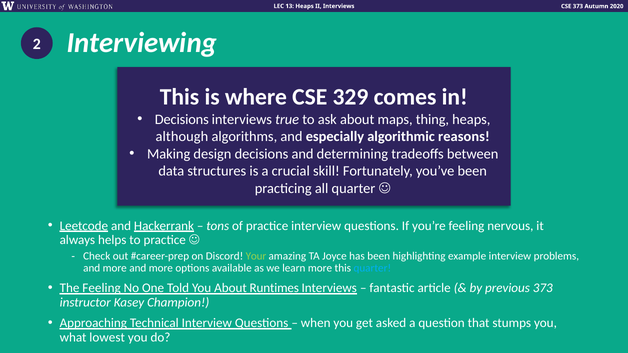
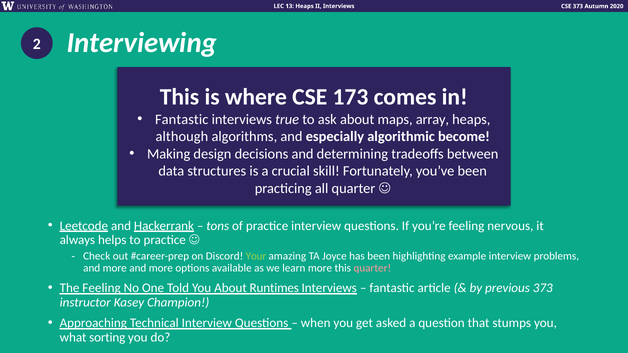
329: 329 -> 173
Decisions at (182, 119): Decisions -> Fantastic
thing: thing -> array
reasons: reasons -> become
quarter at (372, 268) colour: light blue -> pink
lowest: lowest -> sorting
